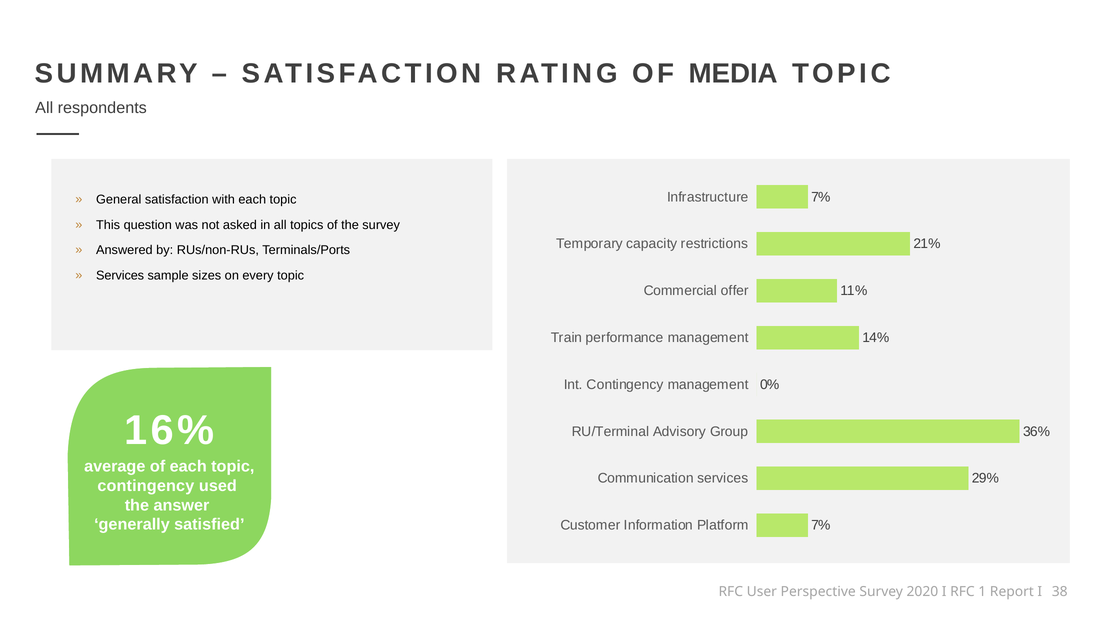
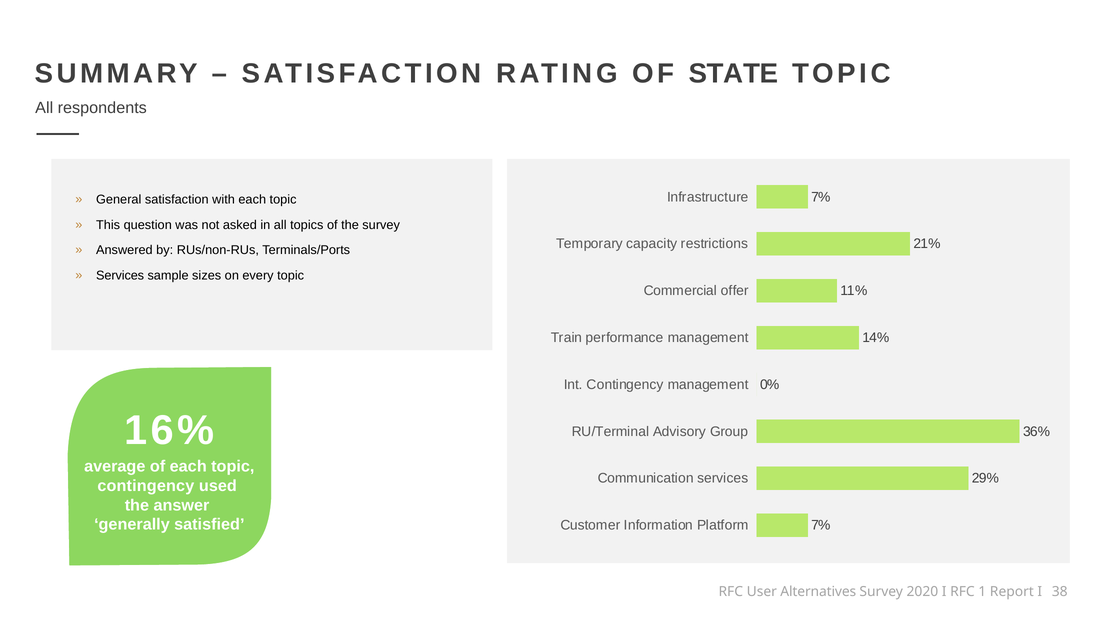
MEDIA: MEDIA -> STATE
Perspective: Perspective -> Alternatives
